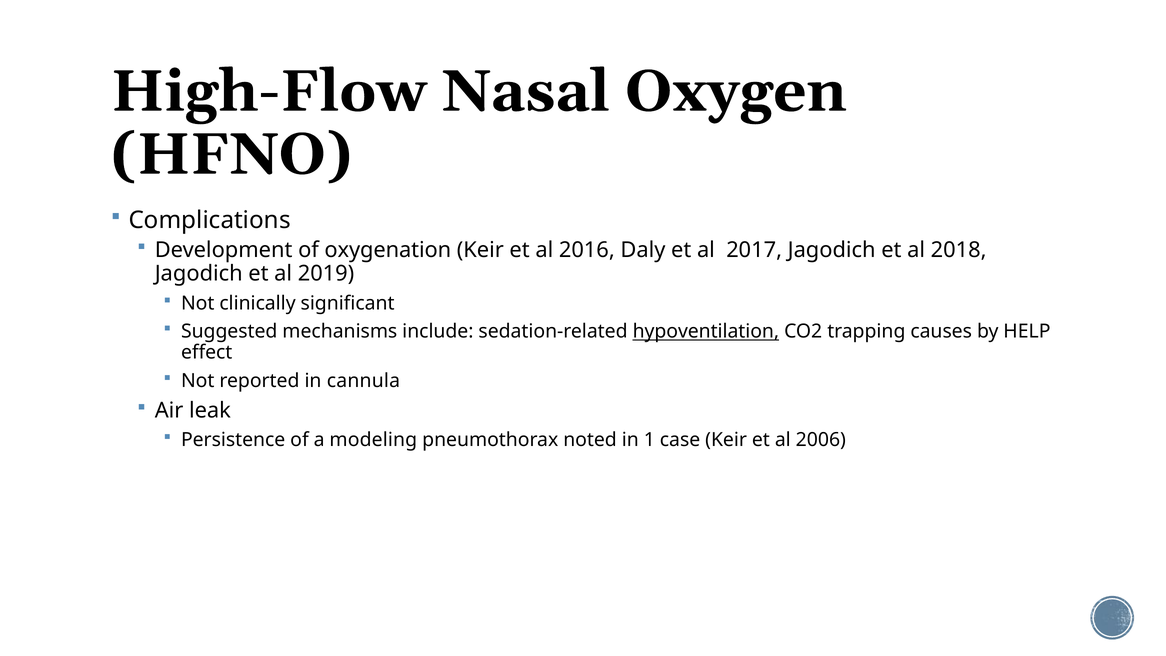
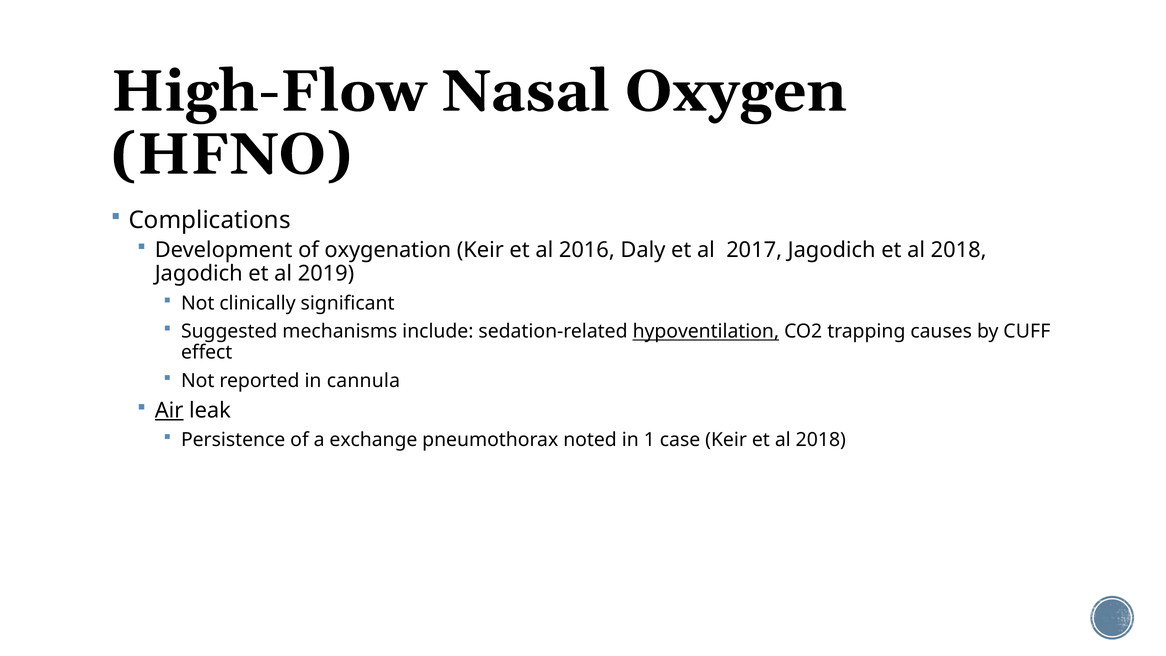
HELP: HELP -> CUFF
Air underline: none -> present
modeling: modeling -> exchange
Keir et al 2006: 2006 -> 2018
